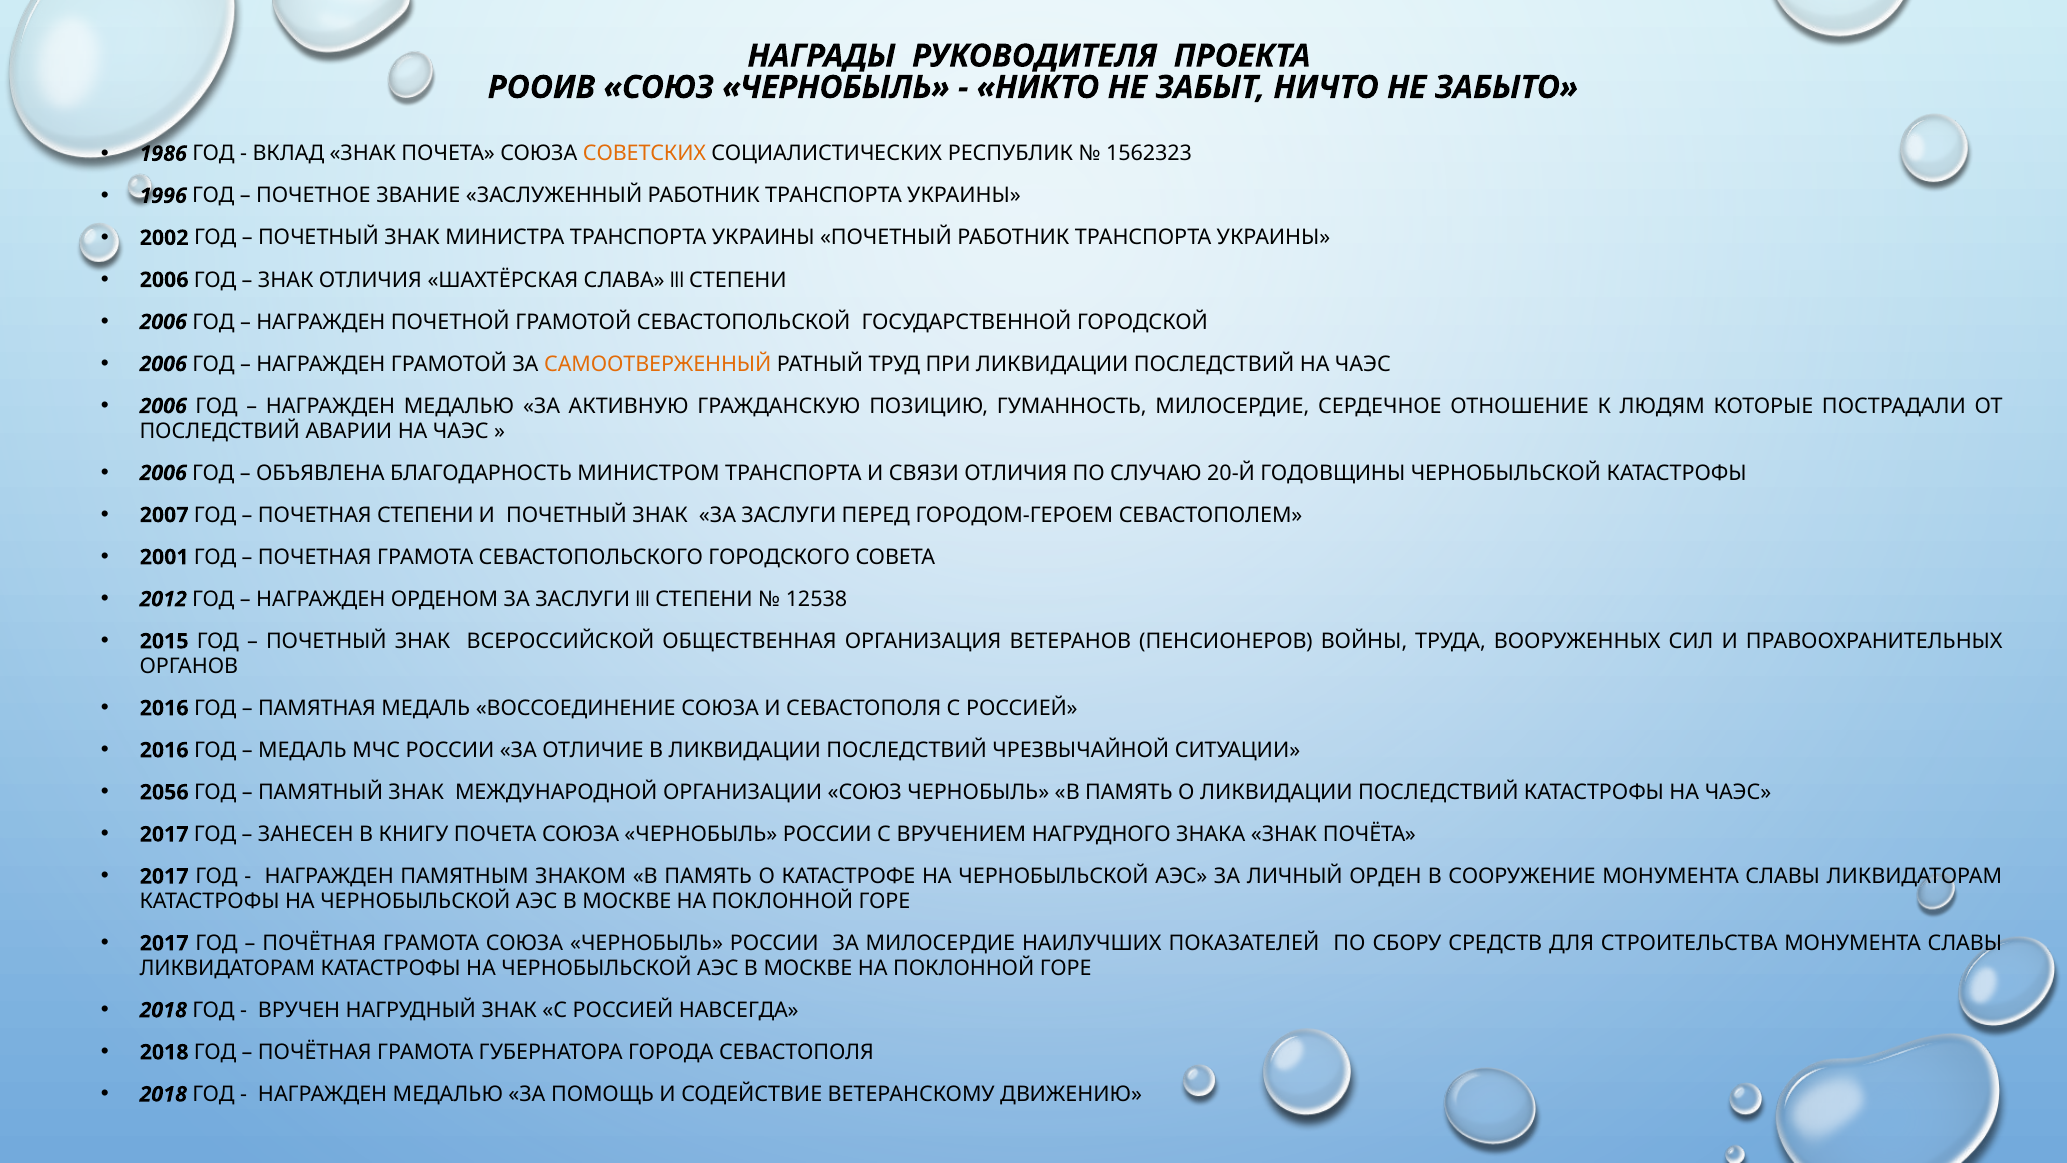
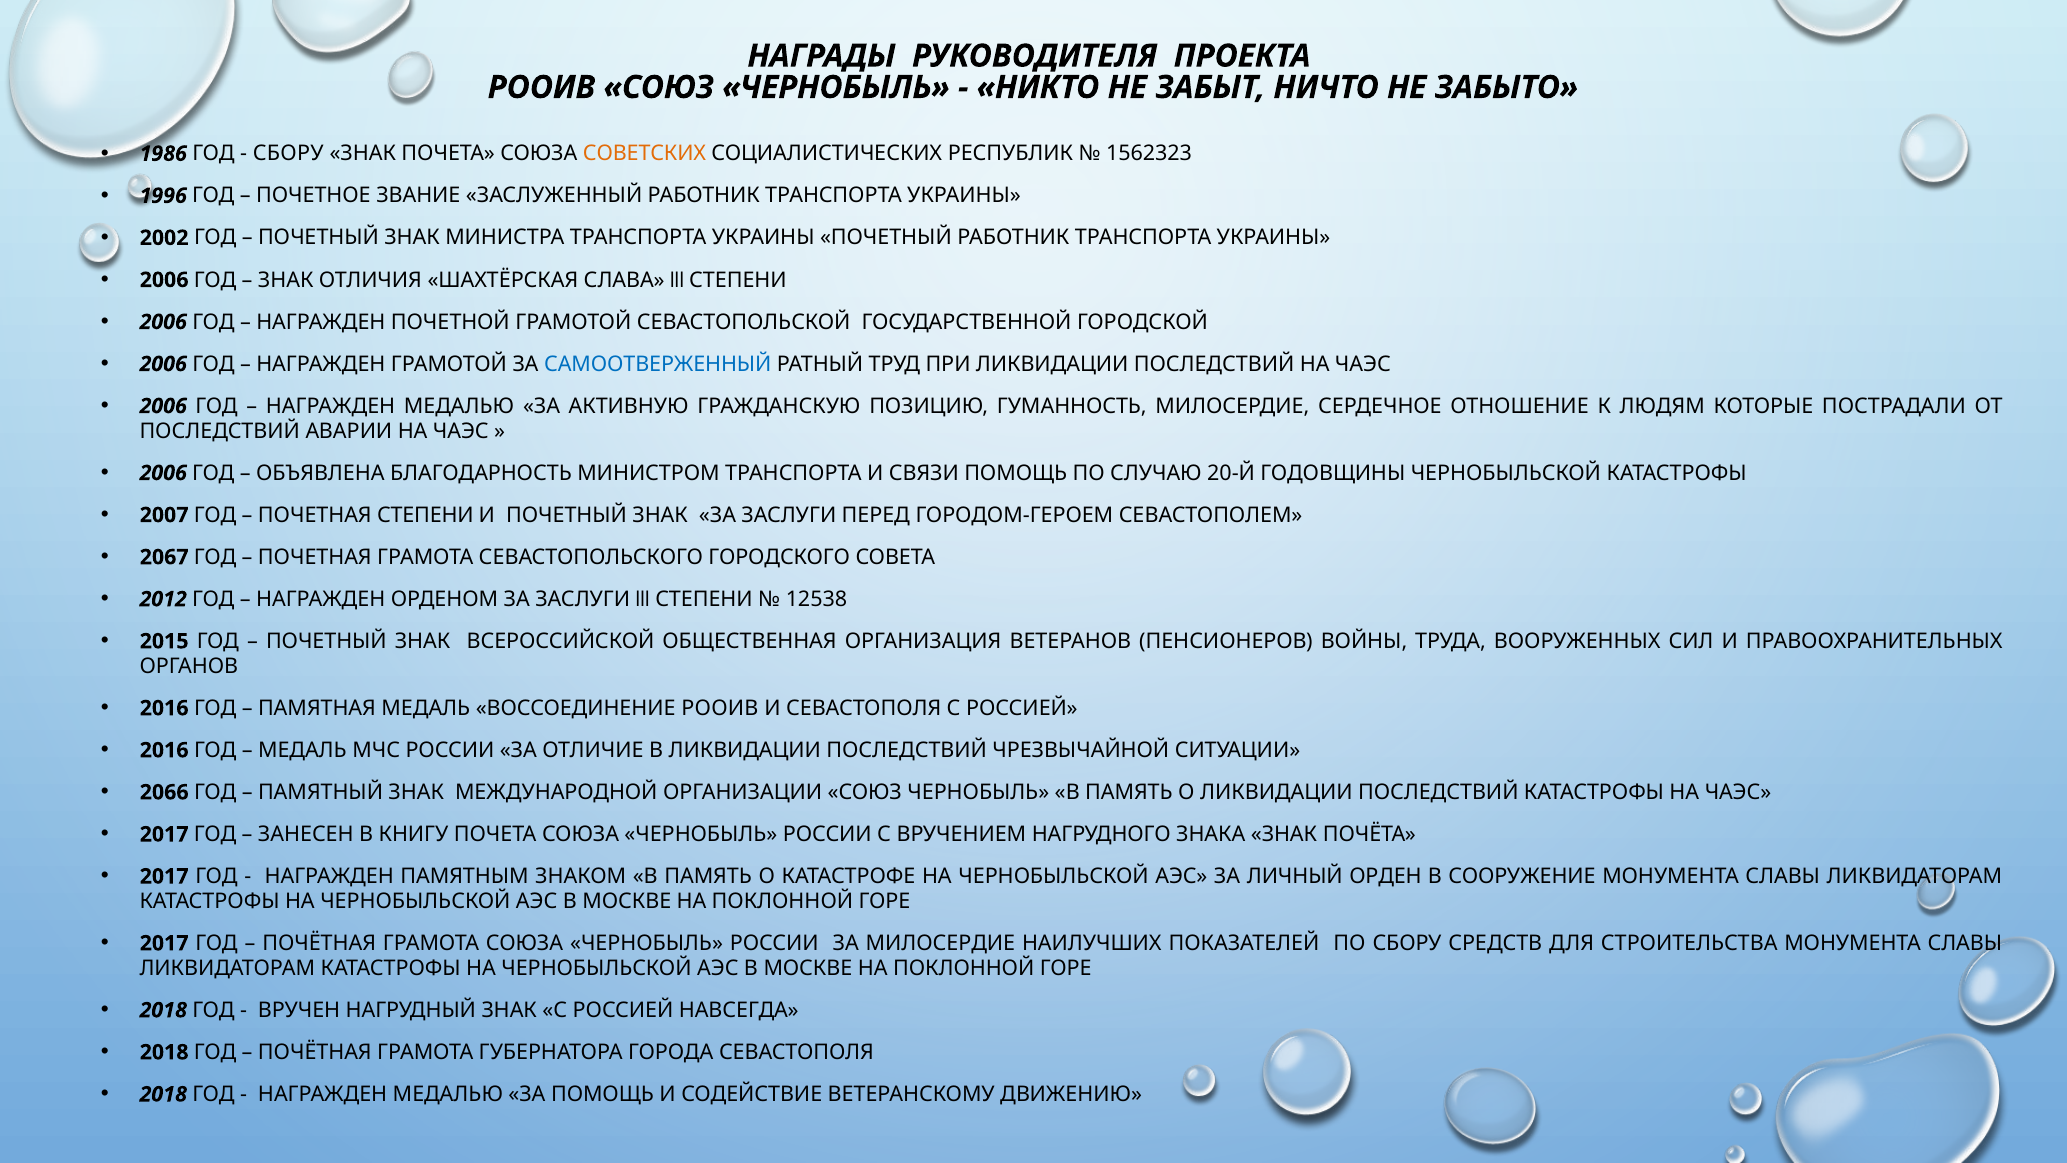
ВКЛАД at (288, 154): ВКЛАД -> СБОРУ
САМООТВЕРЖЕННЫЙ colour: orange -> blue
СВЯЗИ ОТЛИЧИЯ: ОТЛИЧИЯ -> ПОМОЩЬ
2001: 2001 -> 2067
ВОССОЕДИНЕНИЕ СОЮЗА: СОЮЗА -> РООИВ
2056: 2056 -> 2066
